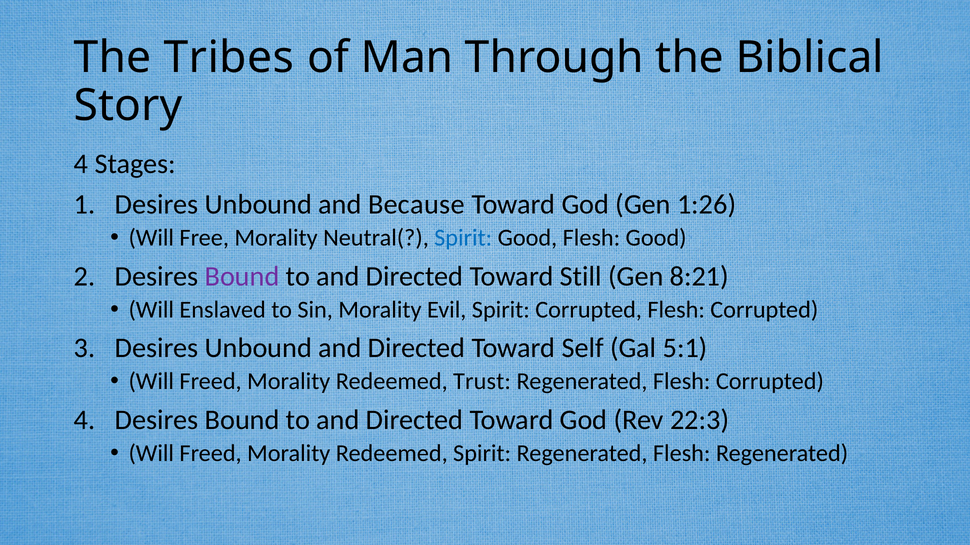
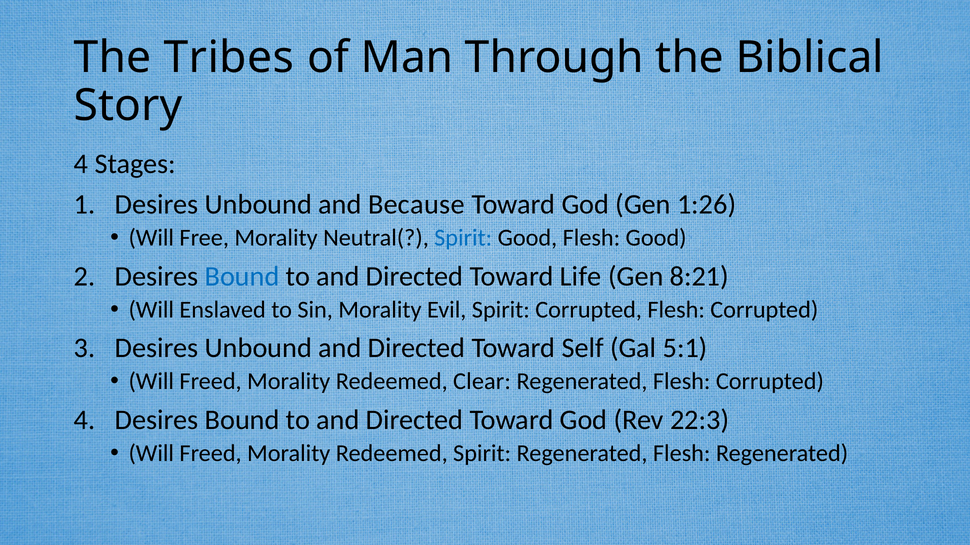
Bound at (242, 277) colour: purple -> blue
Still: Still -> Life
Trust: Trust -> Clear
